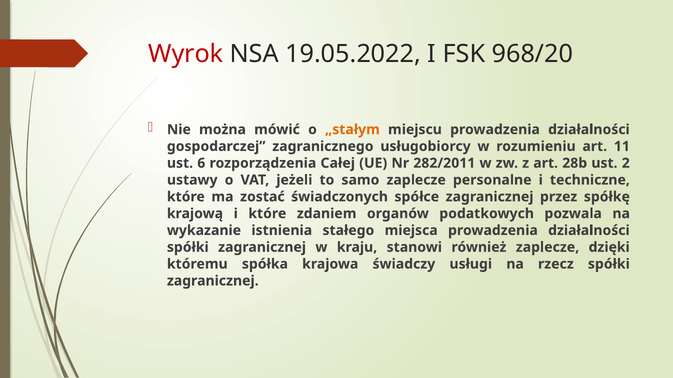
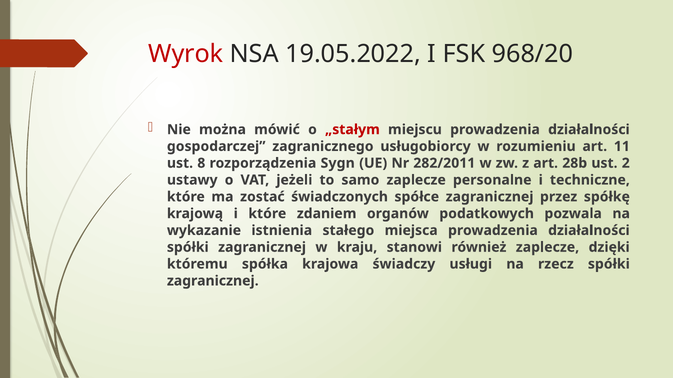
„stałym colour: orange -> red
6: 6 -> 8
Całej: Całej -> Sygn
